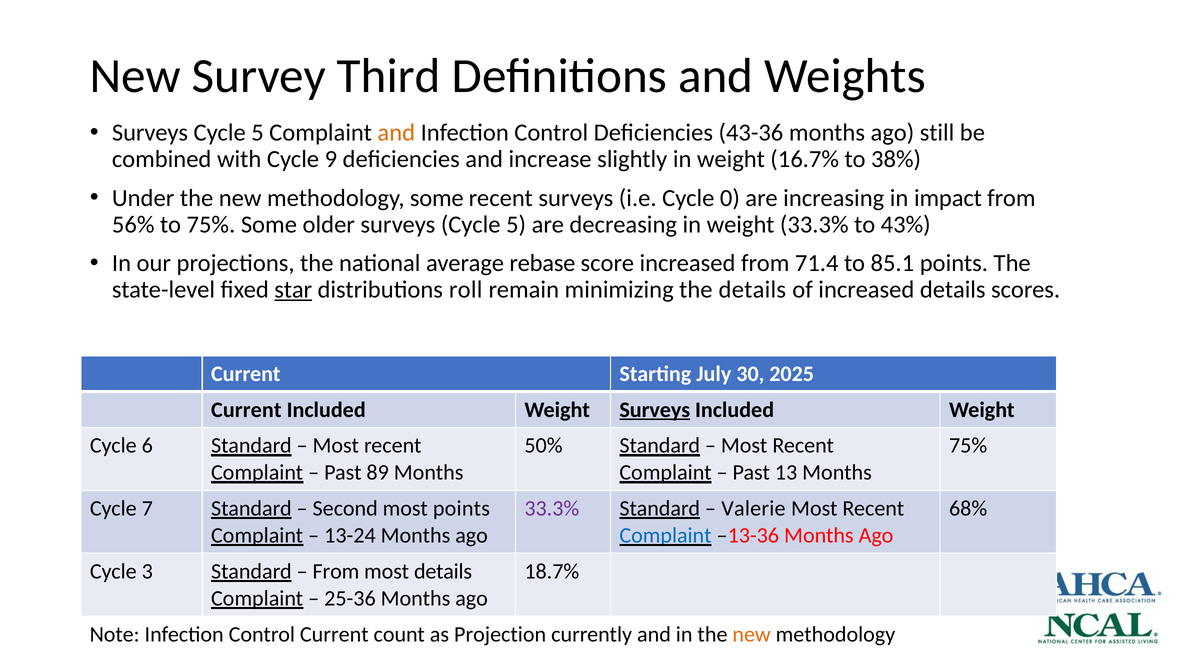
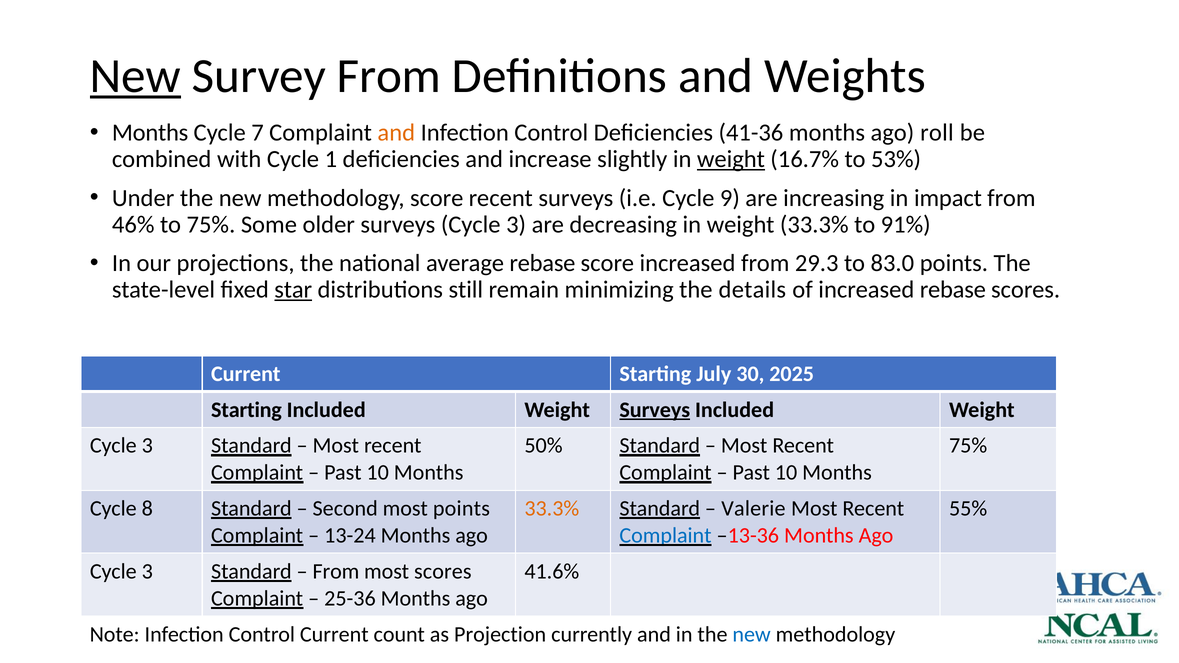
New at (135, 76) underline: none -> present
Survey Third: Third -> From
Surveys at (150, 133): Surveys -> Months
5 at (258, 133): 5 -> 7
43-36: 43-36 -> 41-36
still: still -> roll
9: 9 -> 1
weight at (731, 159) underline: none -> present
38%: 38% -> 53%
methodology some: some -> score
0: 0 -> 9
56%: 56% -> 46%
older surveys Cycle 5: 5 -> 3
43%: 43% -> 91%
71.4: 71.4 -> 29.3
85.1: 85.1 -> 83.0
roll: roll -> still
increased details: details -> rebase
Current at (246, 410): Current -> Starting
6 at (147, 446): 6 -> 3
89 at (378, 473): 89 -> 10
13 at (786, 473): 13 -> 10
7: 7 -> 8
33.3% at (552, 509) colour: purple -> orange
68%: 68% -> 55%
most details: details -> scores
18.7%: 18.7% -> 41.6%
new at (752, 635) colour: orange -> blue
